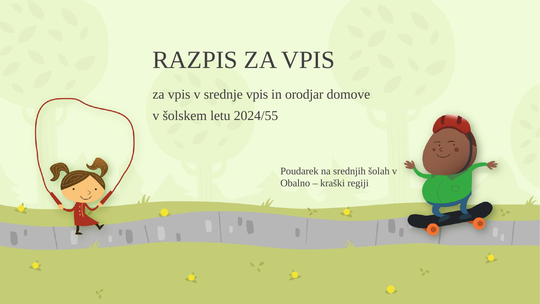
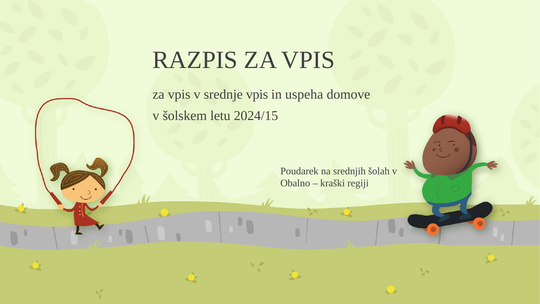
orodjar: orodjar -> uspeha
2024/55: 2024/55 -> 2024/15
